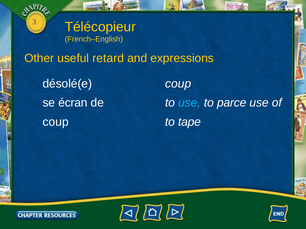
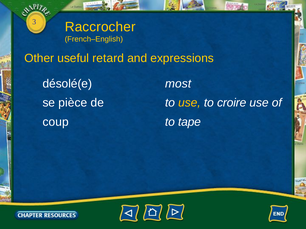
Télécopieur: Télécopieur -> Raccrocher
désolé(e coup: coup -> most
écran: écran -> pièce
use at (189, 103) colour: light blue -> yellow
parce: parce -> croire
